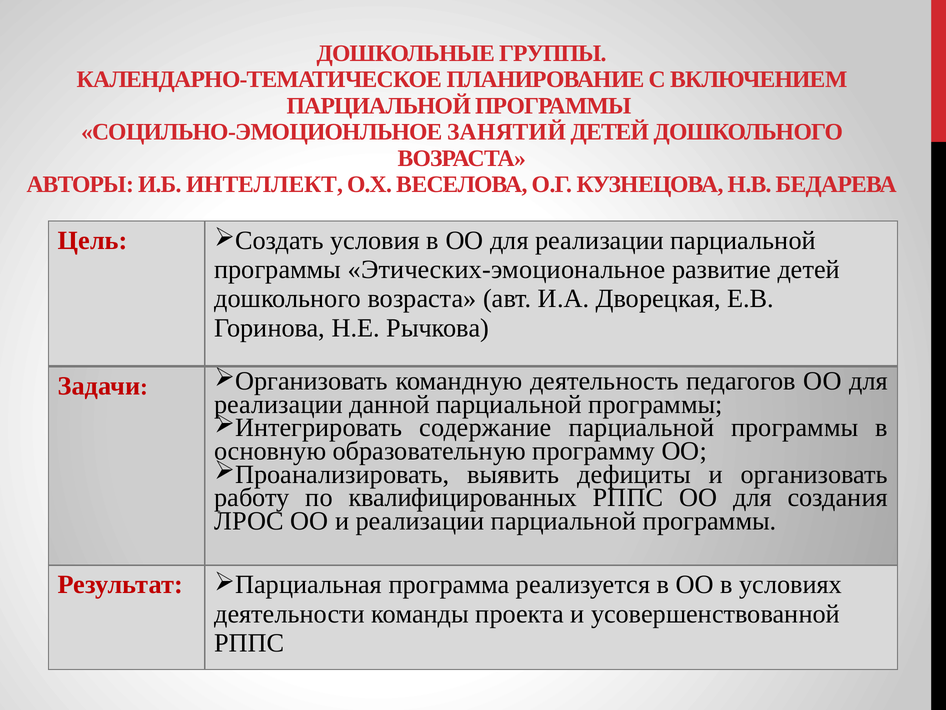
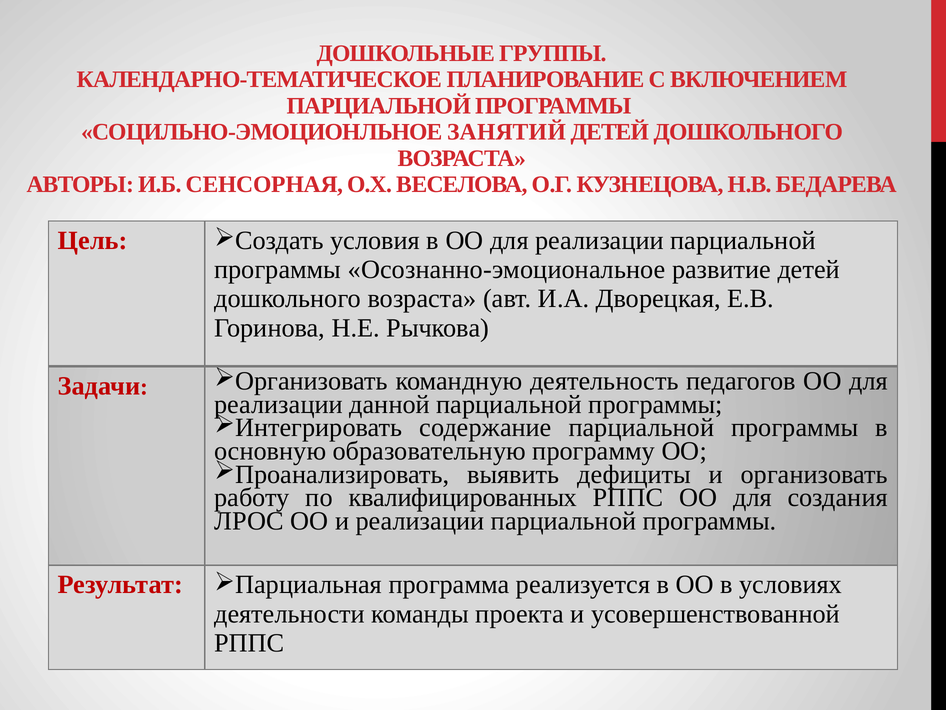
ИНТЕЛЛЕКТ: ИНТЕЛЛЕКТ -> СЕНСОРНАЯ
Этических-эмоциональное: Этических-эмоциональное -> Осознанно-эмоциональное
